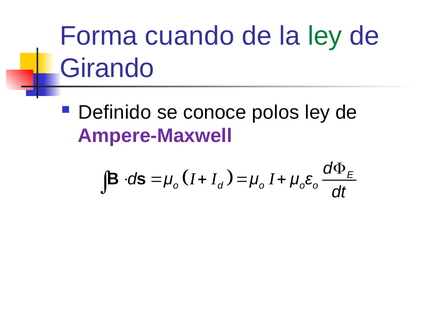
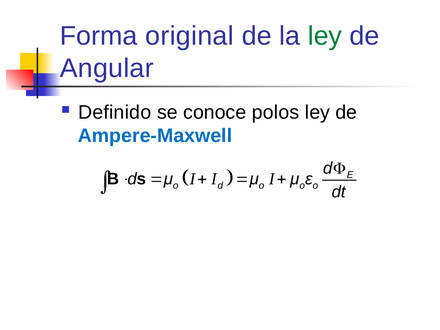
cuando: cuando -> original
Girando: Girando -> Angular
Ampere-Maxwell colour: purple -> blue
